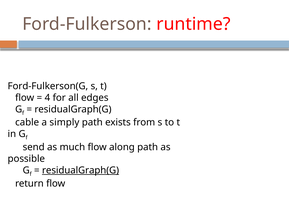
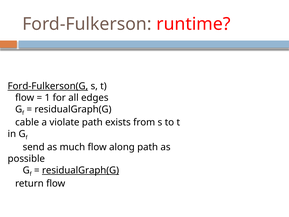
Ford-Fulkerson(G underline: none -> present
4: 4 -> 1
simply: simply -> violate
